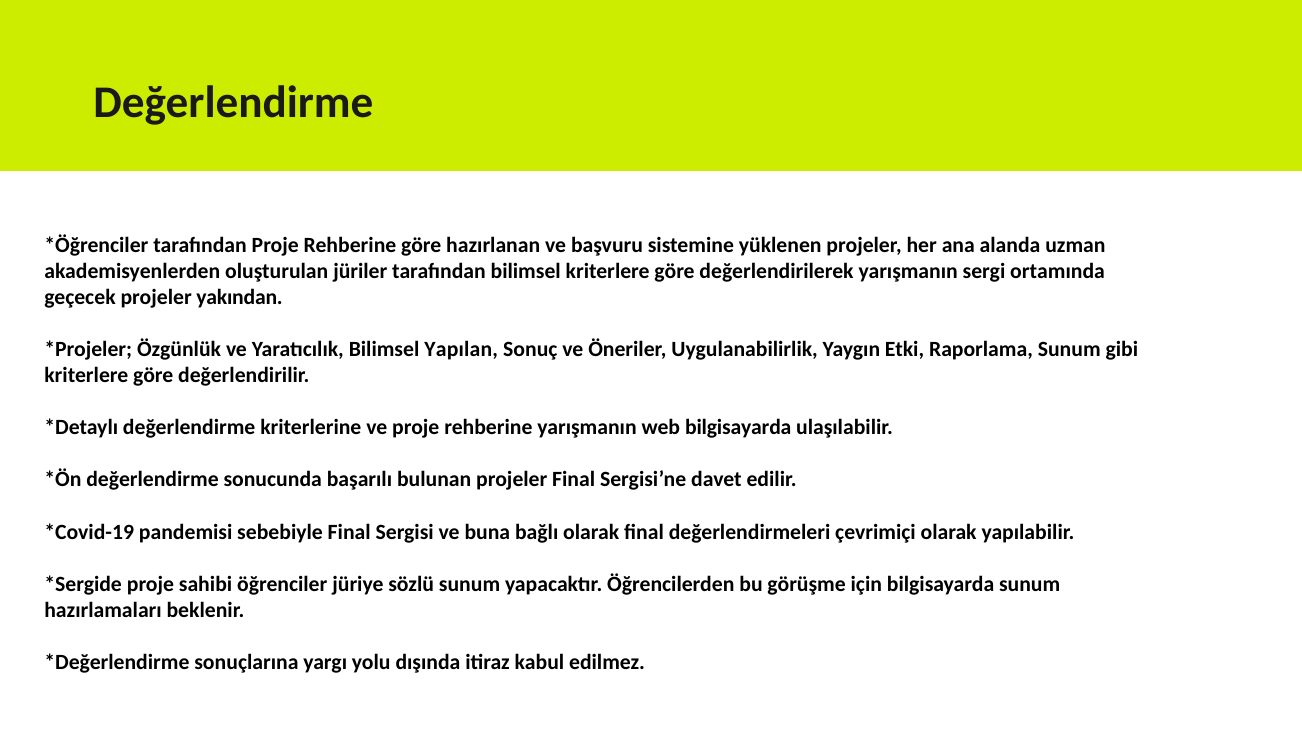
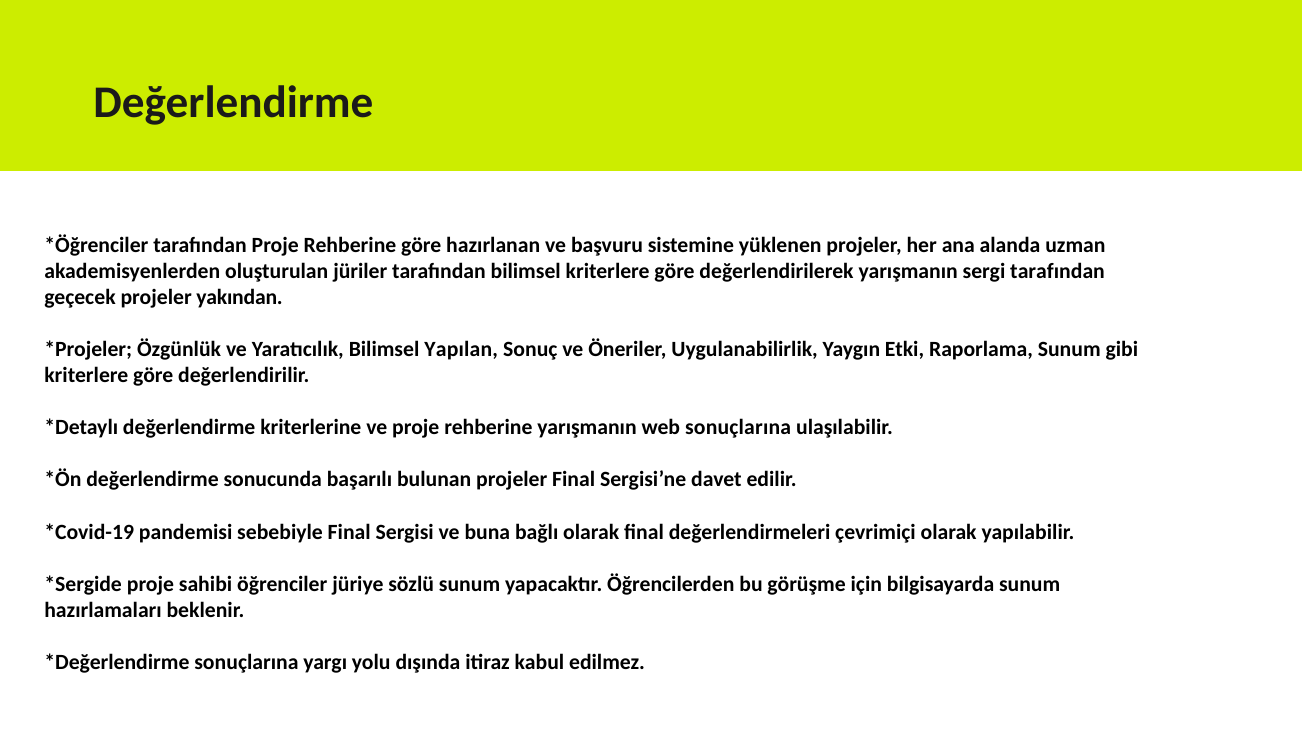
sergi ortamında: ortamında -> tarafından
web bilgisayarda: bilgisayarda -> sonuçlarına
